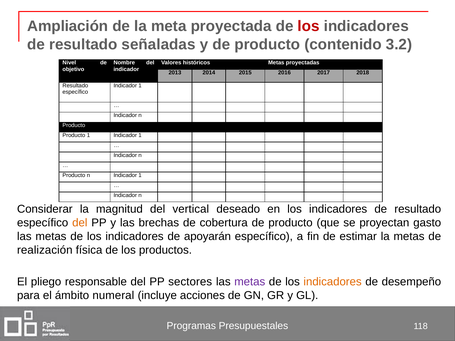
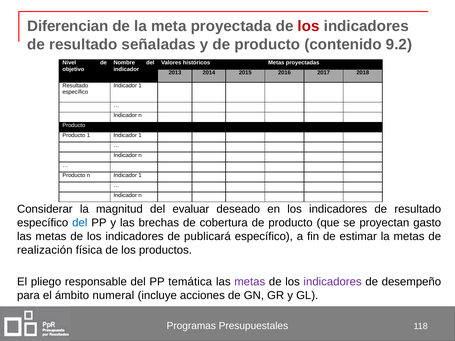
Ampliación: Ampliación -> Diferencian
3.2: 3.2 -> 9.2
vertical: vertical -> evaluar
del at (80, 223) colour: orange -> blue
apoyarán: apoyarán -> publicará
sectores: sectores -> temática
indicadores at (333, 282) colour: orange -> purple
